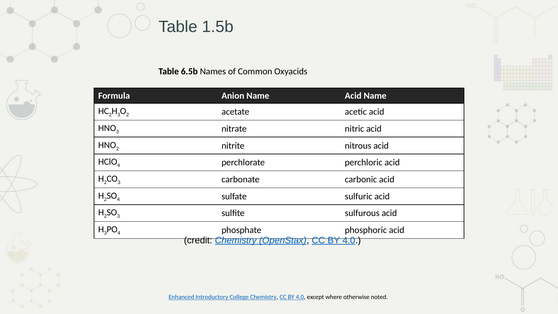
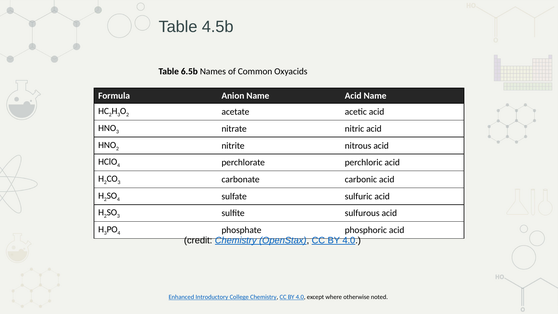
1.5b: 1.5b -> 4.5b
